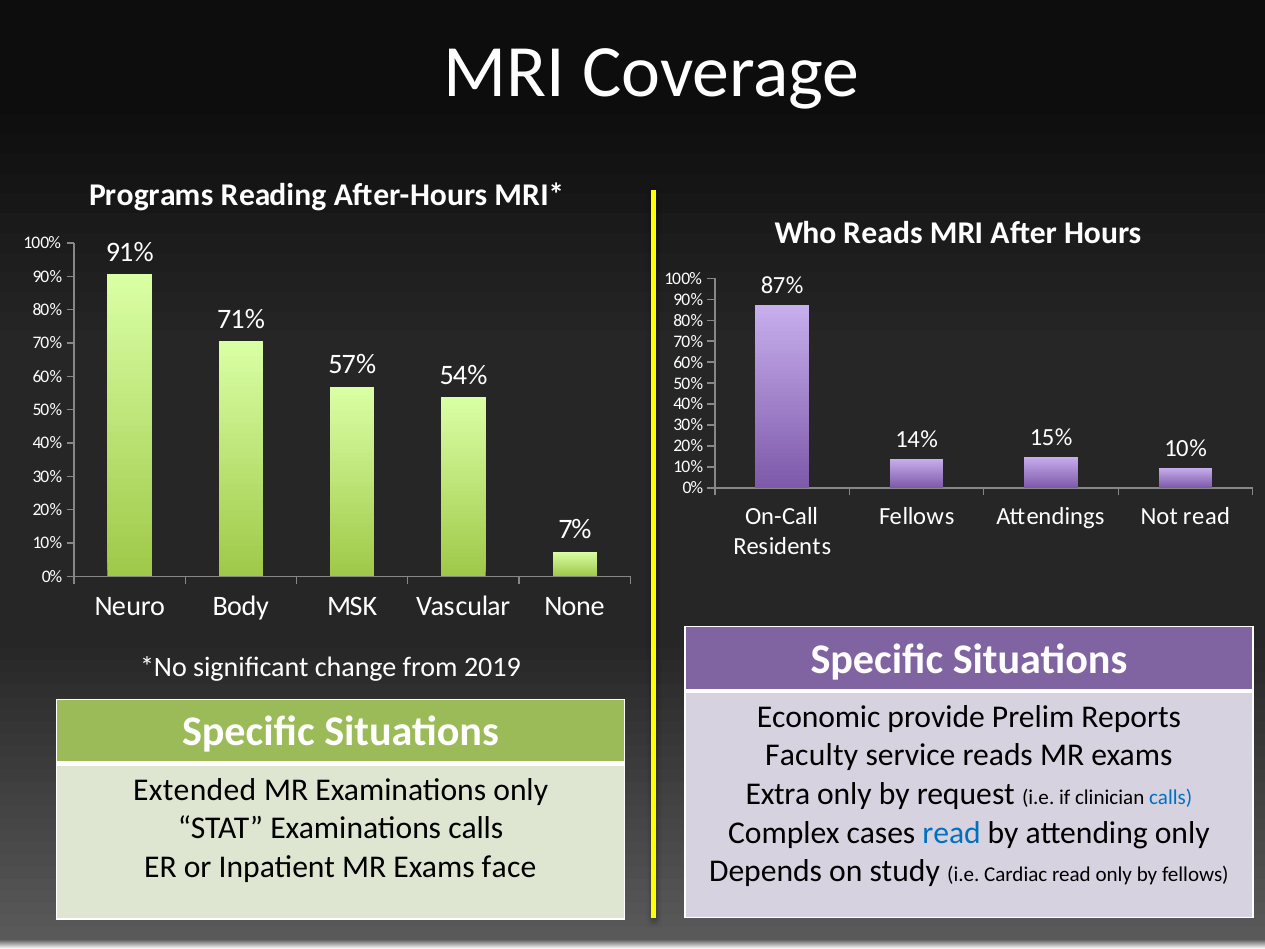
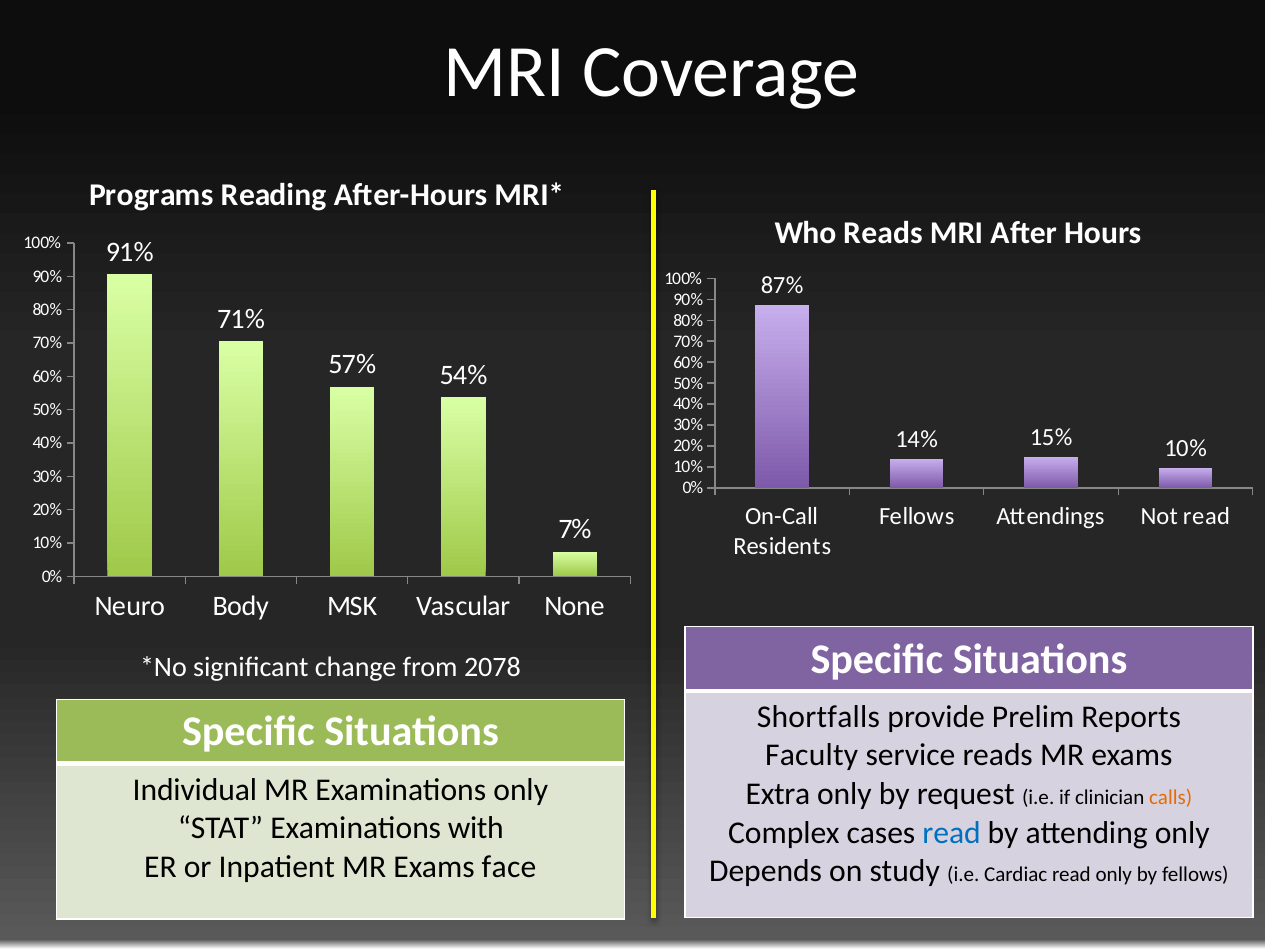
2019: 2019 -> 2078
Economic: Economic -> Shortfalls
Extended: Extended -> Individual
calls at (1171, 797) colour: blue -> orange
Examinations calls: calls -> with
